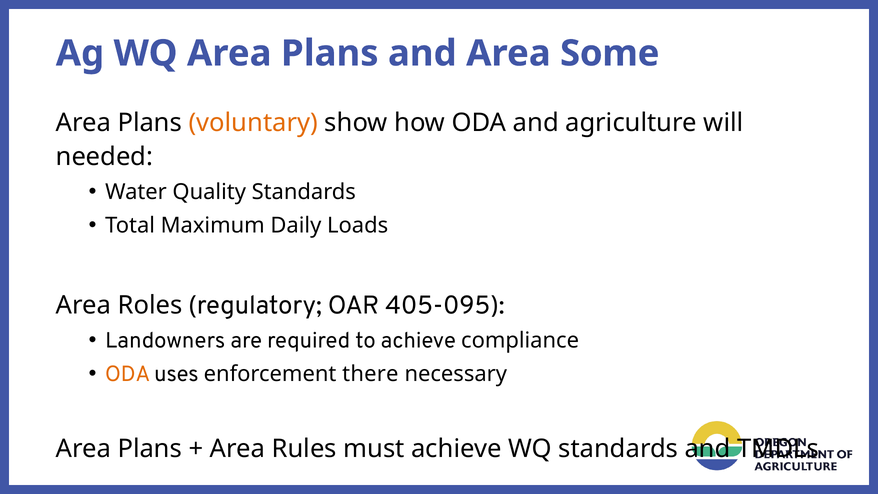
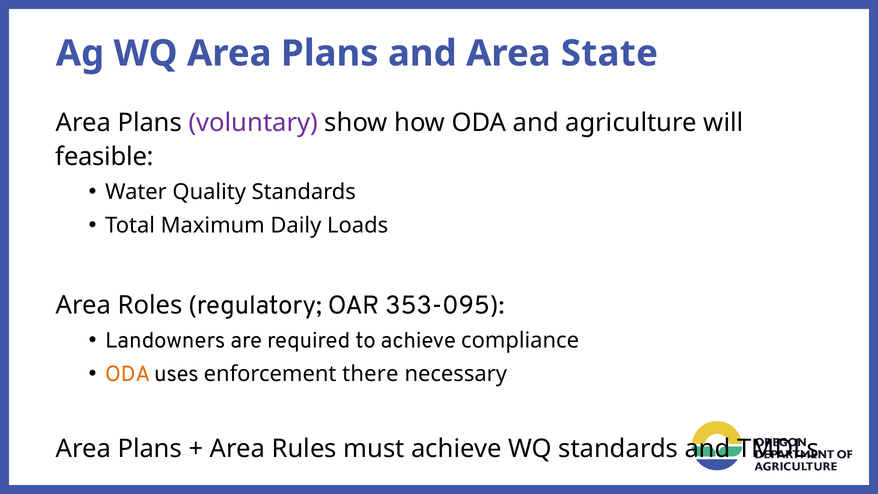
Some: Some -> State
voluntary colour: orange -> purple
needed: needed -> feasible
405-095: 405-095 -> 353-095
